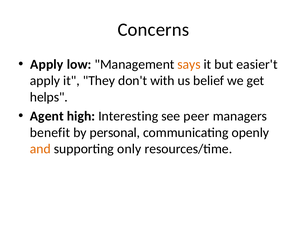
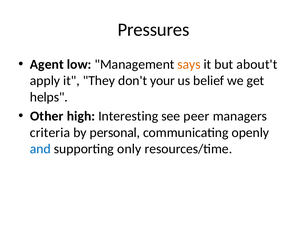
Concerns: Concerns -> Pressures
Apply at (47, 64): Apply -> Agent
easier't: easier't -> about't
with: with -> your
Agent: Agent -> Other
benefit: benefit -> criteria
and colour: orange -> blue
